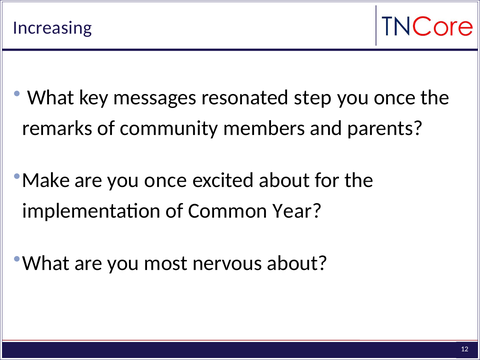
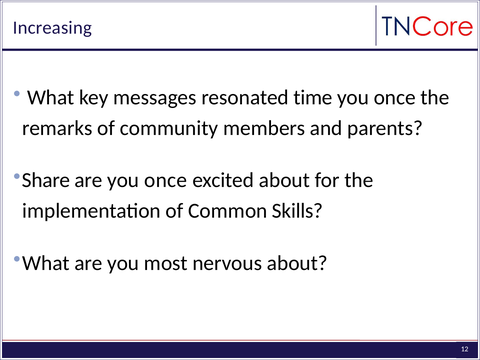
step: step -> time
Make: Make -> Share
Year: Year -> Skills
